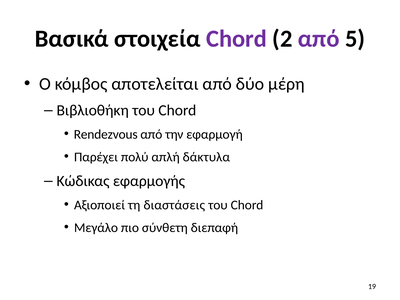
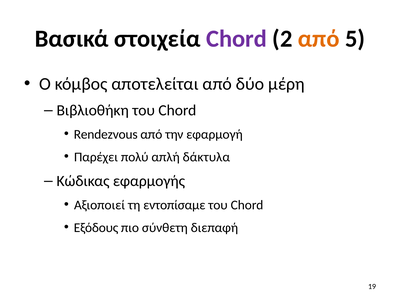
από at (319, 39) colour: purple -> orange
διαστάσεις: διαστάσεις -> εντοπίσαμε
Μεγάλο: Μεγάλο -> Εξόδους
